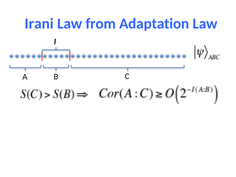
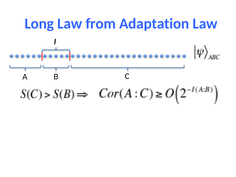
Irani: Irani -> Long
